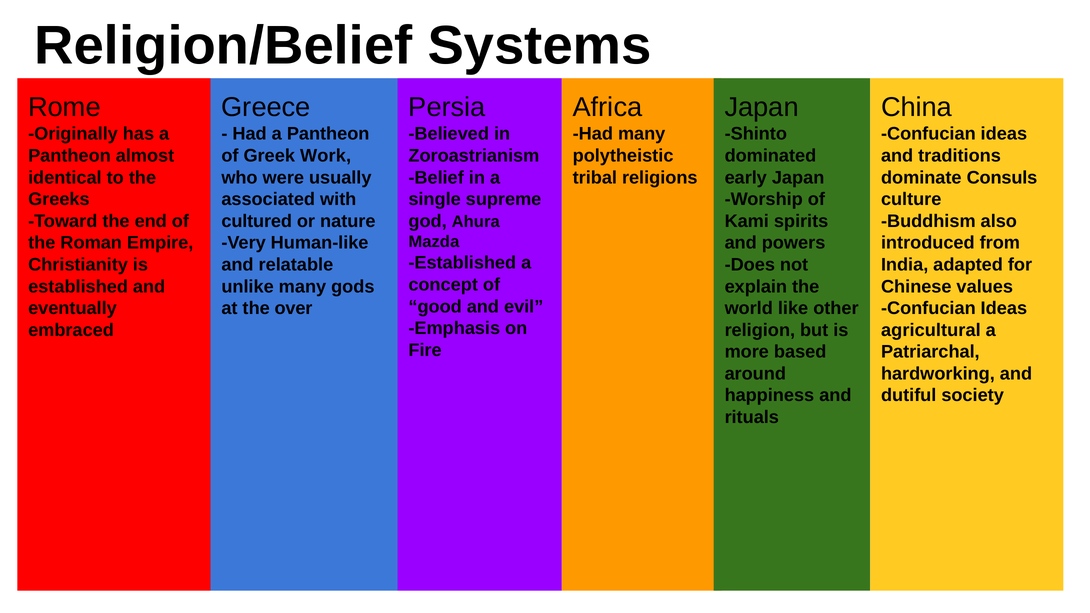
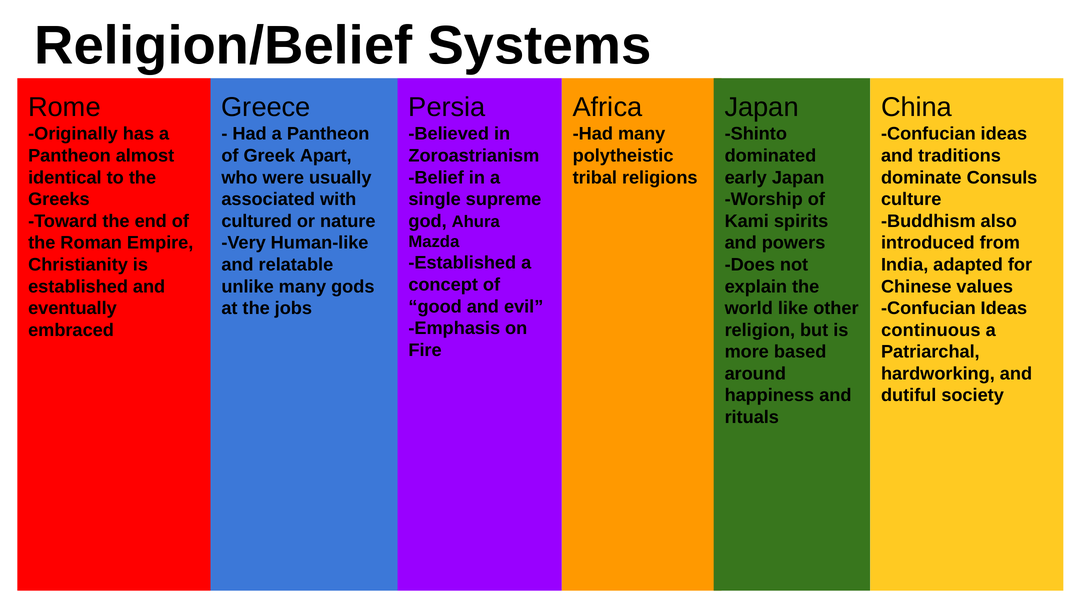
Work: Work -> Apart
over: over -> jobs
agricultural: agricultural -> continuous
